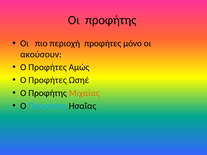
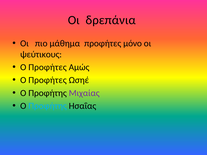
Οι προφήτης: προφήτης -> δρεπάνια
περιοχή: περιοχή -> μάθημα
ακούσουν: ακούσουν -> ψεύτικους
Μιχαίας colour: orange -> purple
